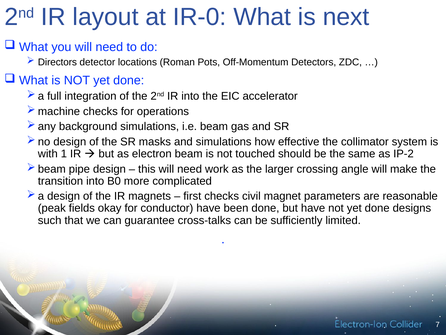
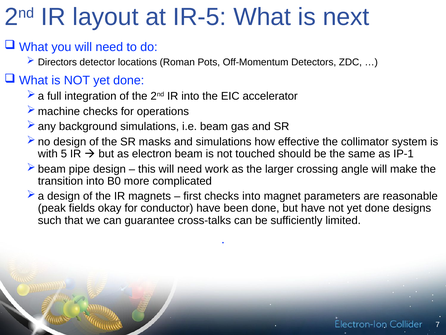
IR-0: IR-0 -> IR-5
1: 1 -> 5
IP-2: IP-2 -> IP-1
checks civil: civil -> into
